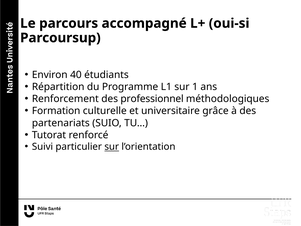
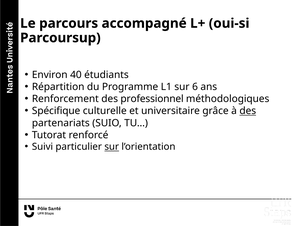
1: 1 -> 6
Formation: Formation -> Spécifique
des at (248, 111) underline: none -> present
